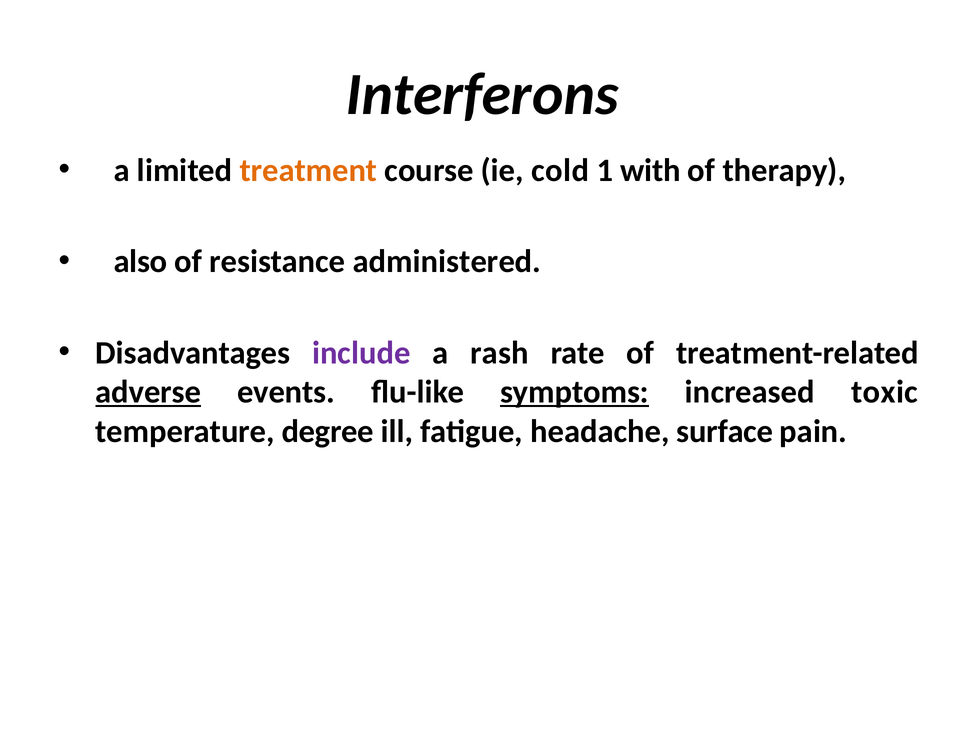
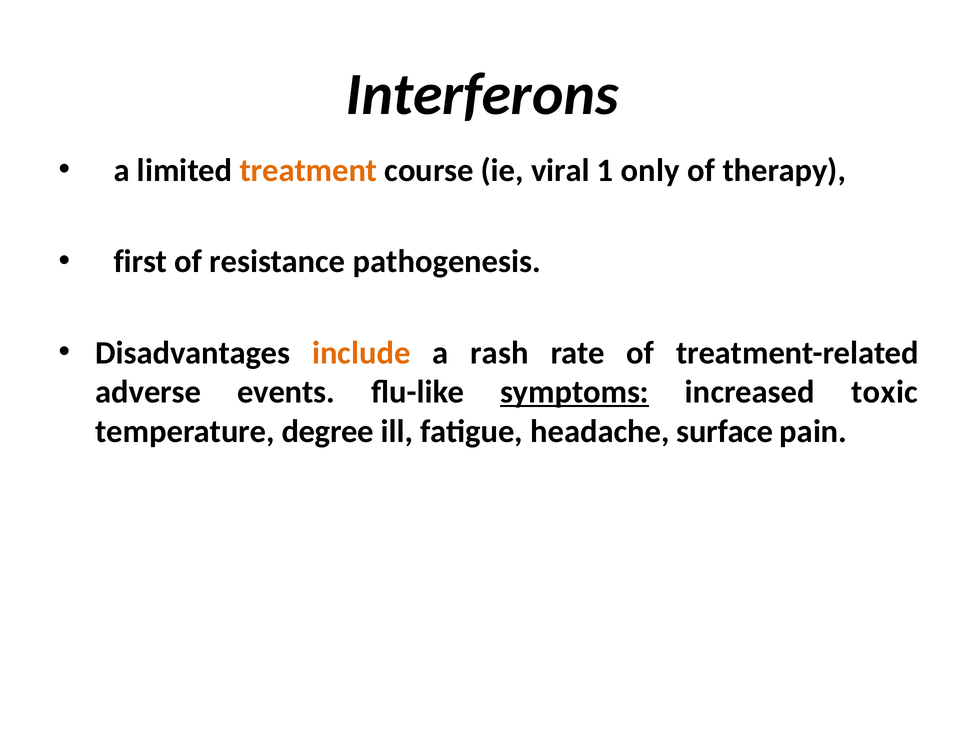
cold: cold -> viral
with: with -> only
also: also -> first
administered: administered -> pathogenesis
include colour: purple -> orange
adverse underline: present -> none
